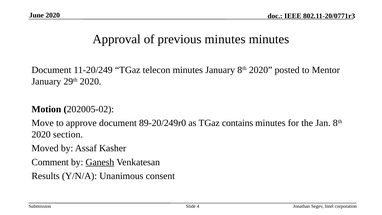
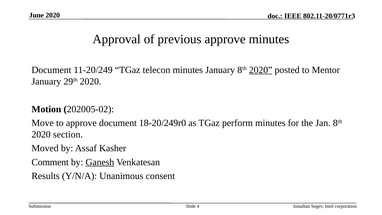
previous minutes: minutes -> approve
2020 at (261, 70) underline: none -> present
89-20/249r0: 89-20/249r0 -> 18-20/249r0
contains: contains -> perform
